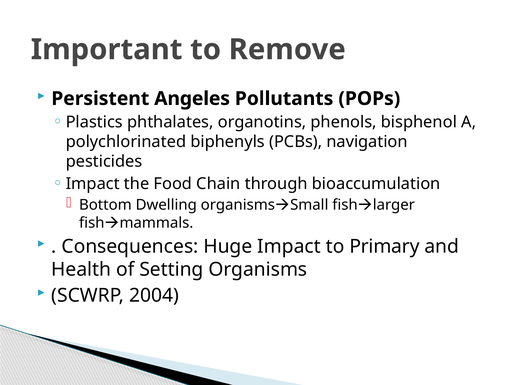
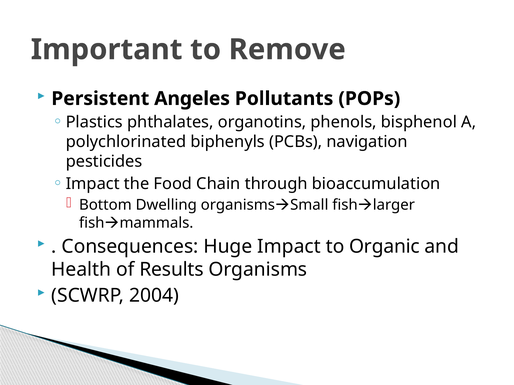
Primary: Primary -> Organic
Setting: Setting -> Results
